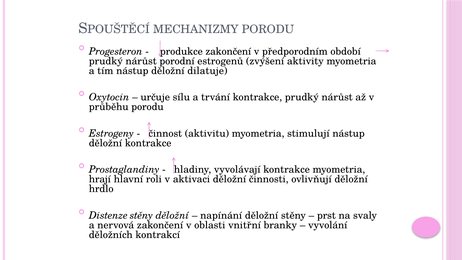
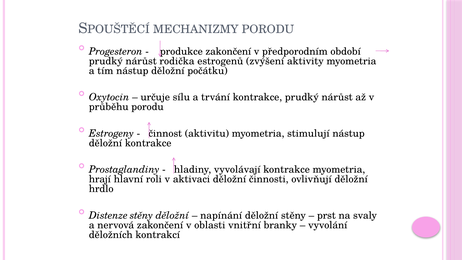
porodní: porodní -> rodička
dilatuje: dilatuje -> počátku
